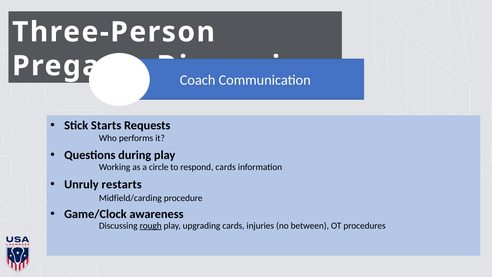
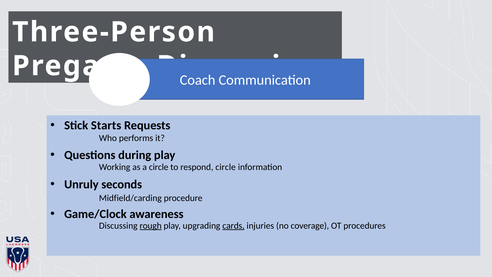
respond cards: cards -> circle
restarts: restarts -> seconds
cards at (233, 226) underline: none -> present
between: between -> coverage
